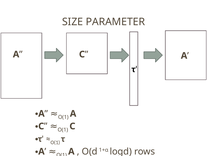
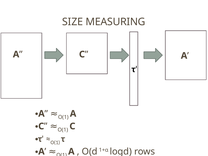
PARAMETER: PARAMETER -> MEASURING
